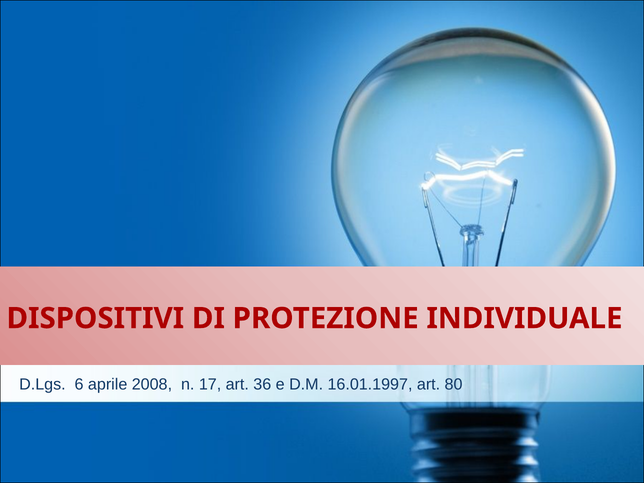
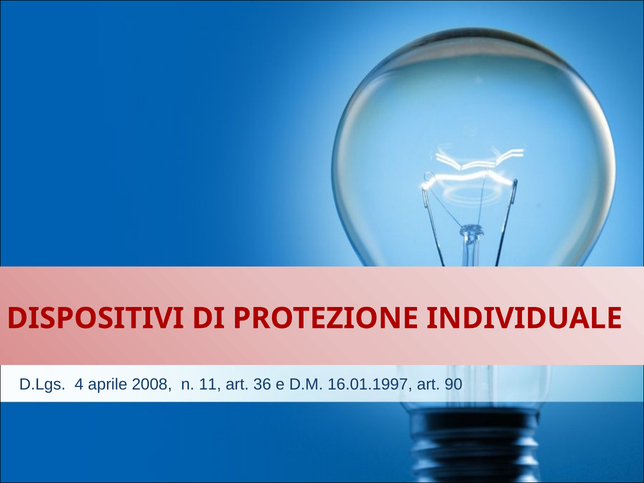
6: 6 -> 4
17: 17 -> 11
80: 80 -> 90
